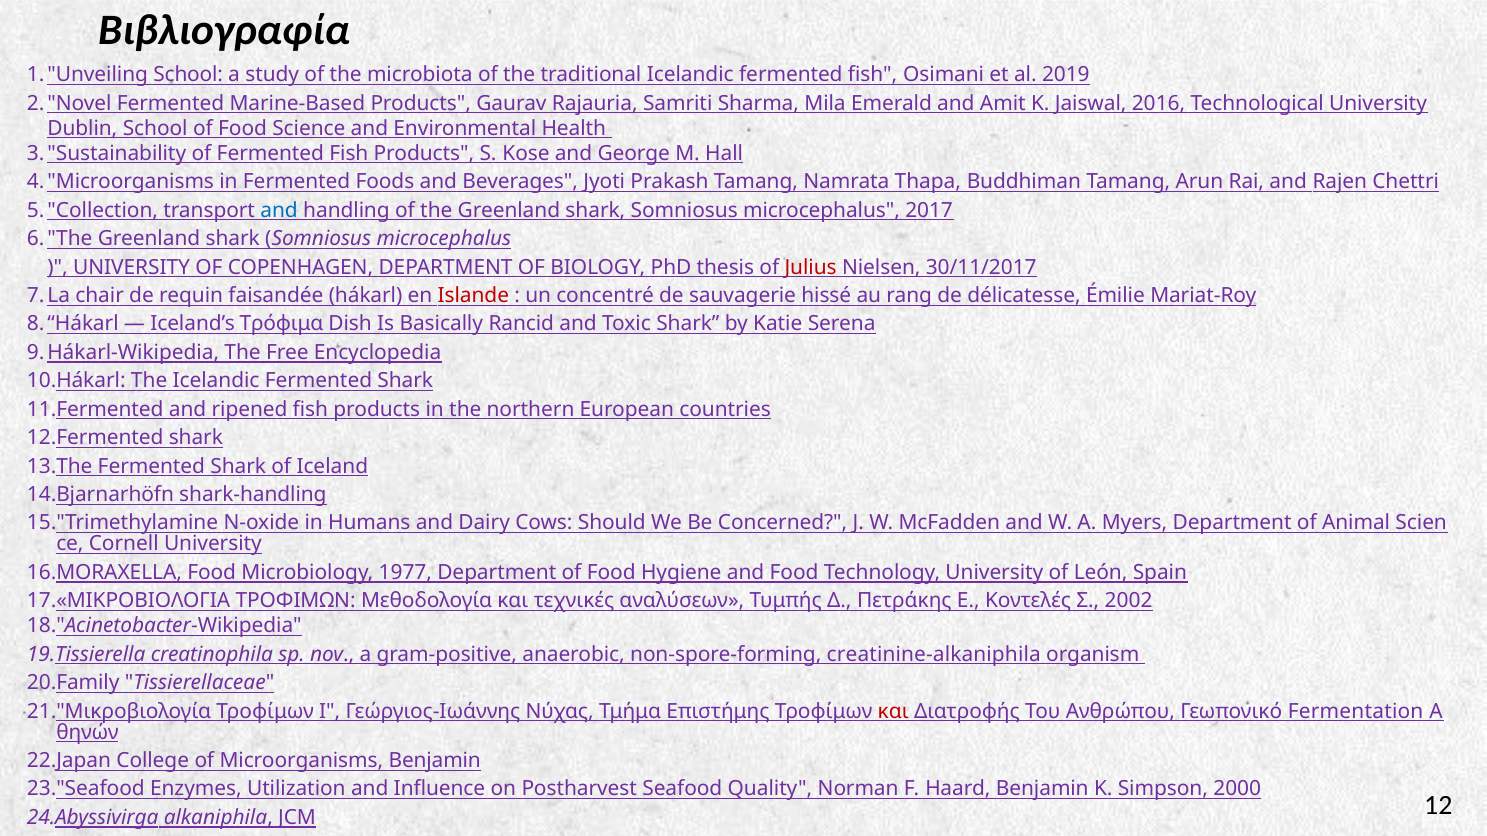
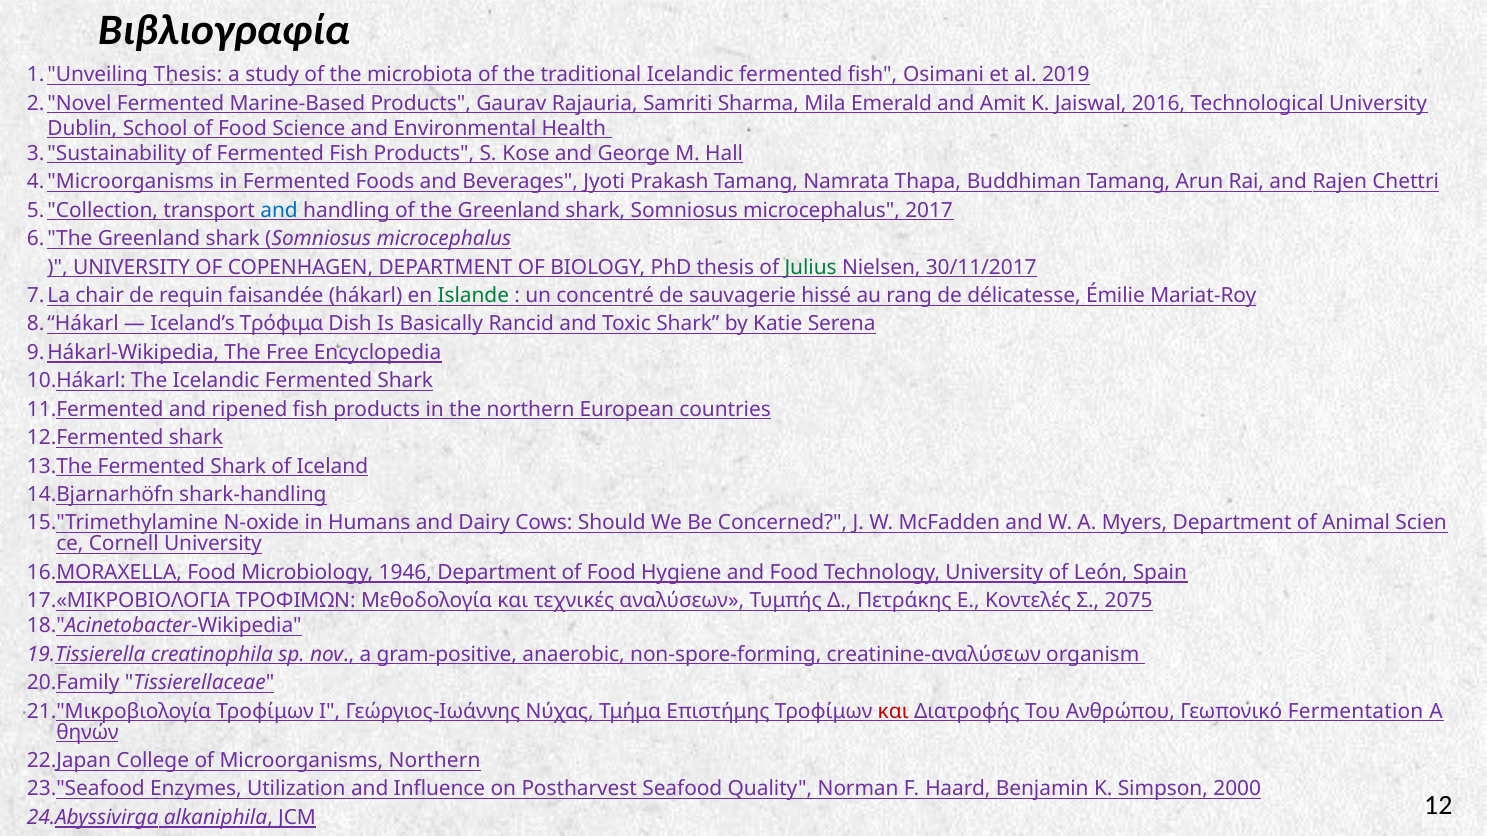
School at (188, 75): School -> Thesis
Julius colour: red -> green
Islande colour: red -> green
1977: 1977 -> 1946
2002: 2002 -> 2075
creatinine-alkaniphila: creatinine-alkaniphila -> creatinine-αναλύσεων
Microorganisms Benjamin: Benjamin -> Northern
